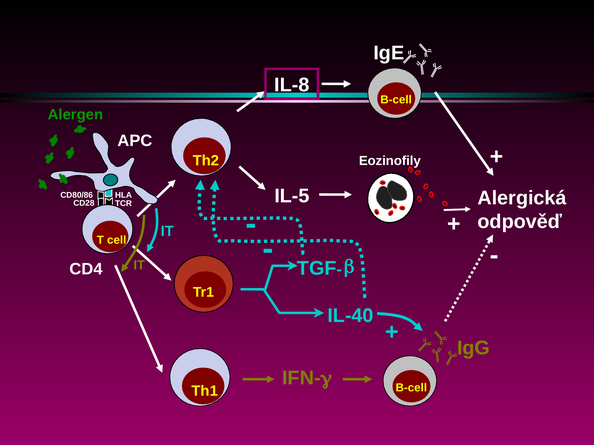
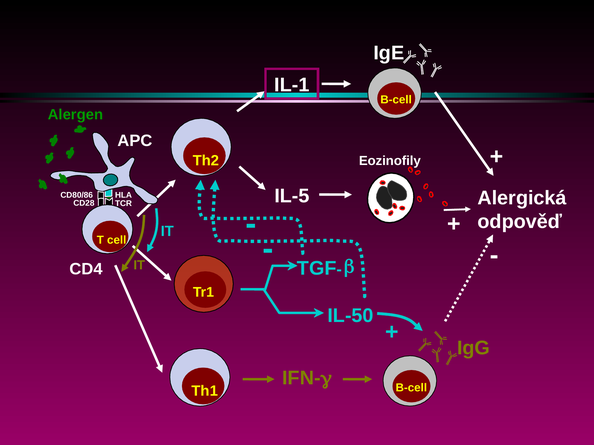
IL-8: IL-8 -> IL-1
IL-40: IL-40 -> IL-50
